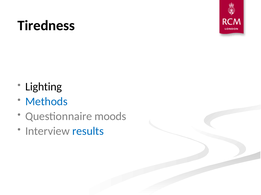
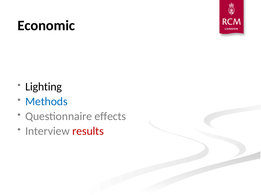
Tiredness: Tiredness -> Economic
moods: moods -> effects
results colour: blue -> red
